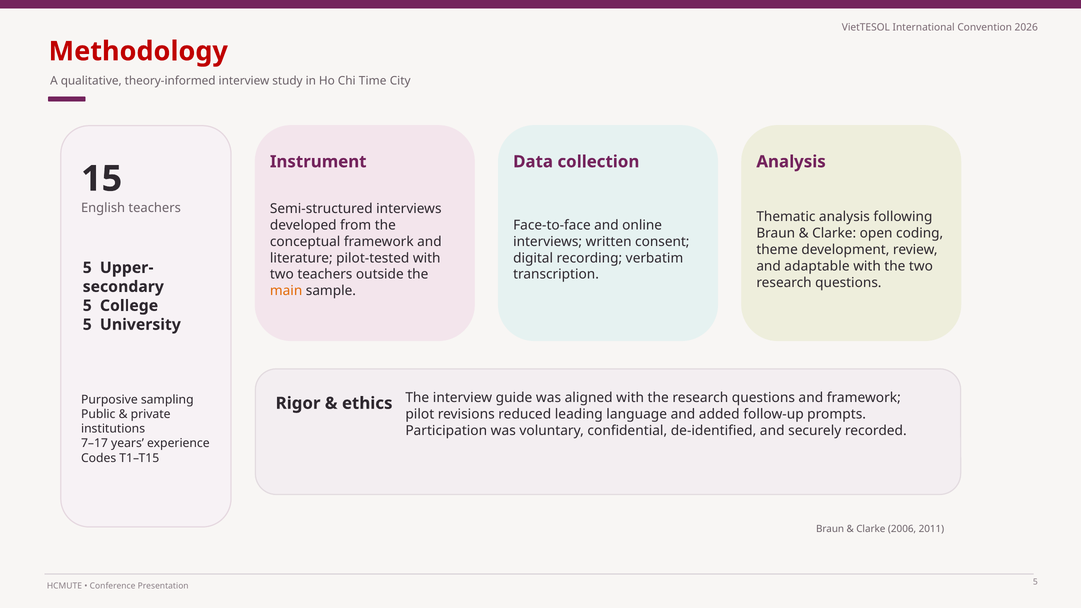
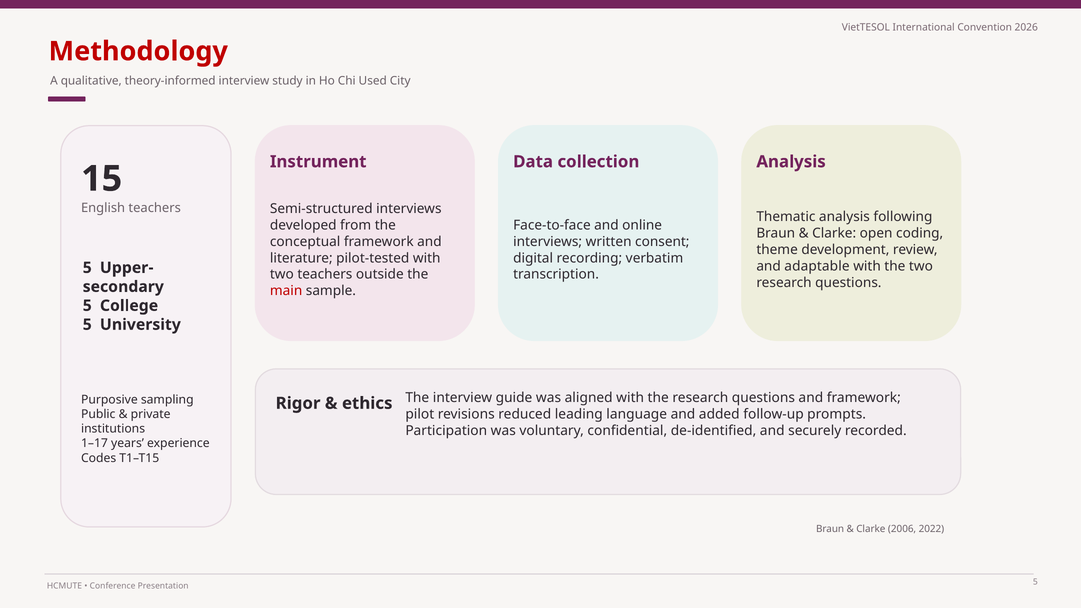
Time: Time -> Used
main colour: orange -> red
7–17: 7–17 -> 1–17
2011: 2011 -> 2022
